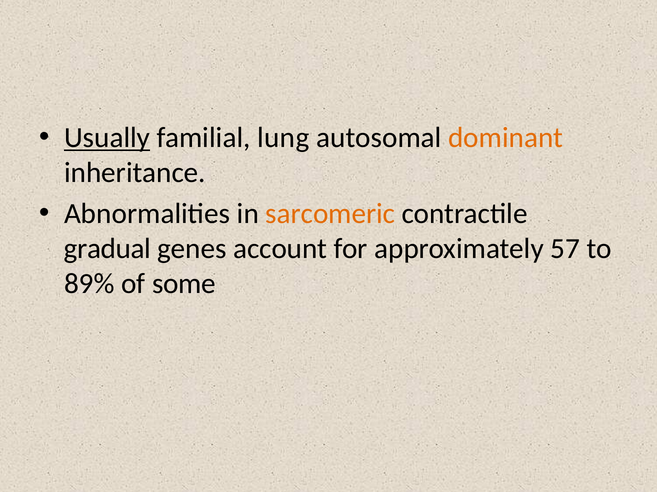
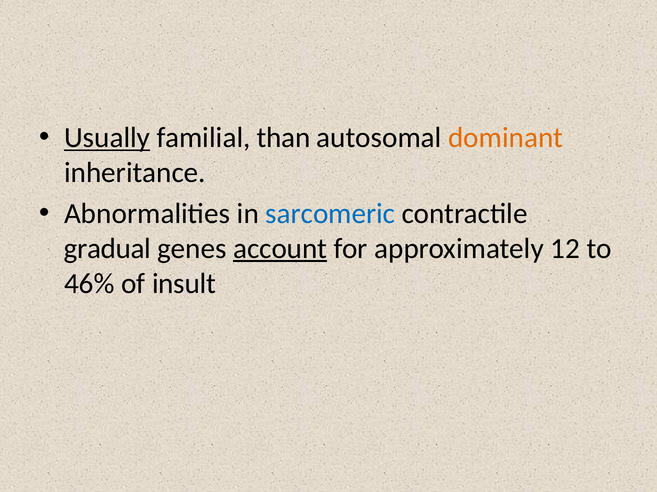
lung: lung -> than
sarcomeric colour: orange -> blue
account underline: none -> present
57: 57 -> 12
89%: 89% -> 46%
some: some -> insult
